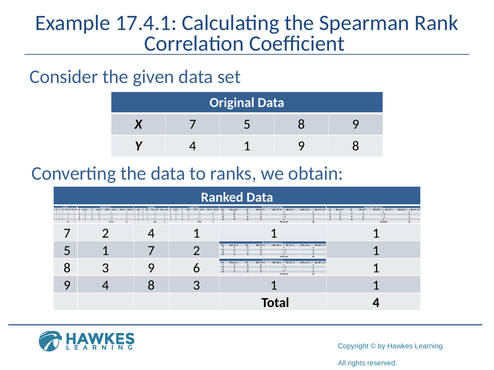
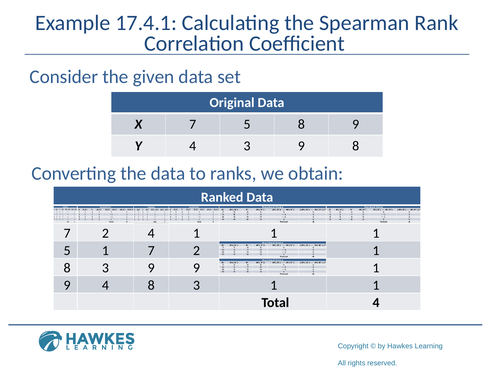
Y 4 1: 1 -> 3
9 6: 6 -> 9
